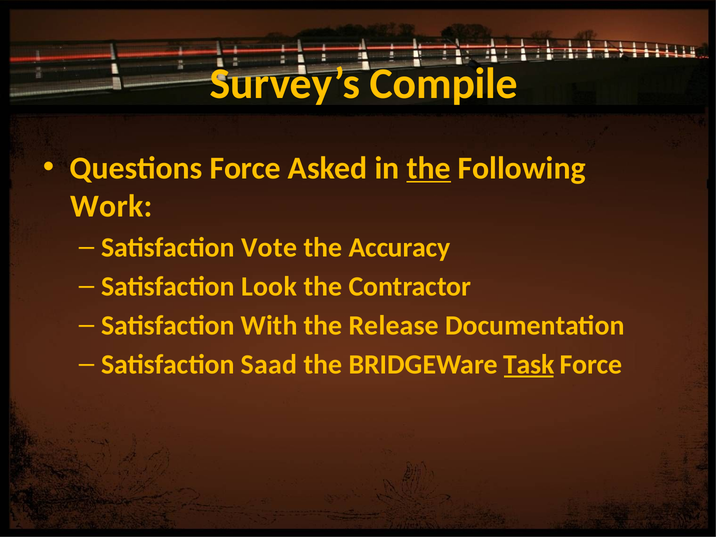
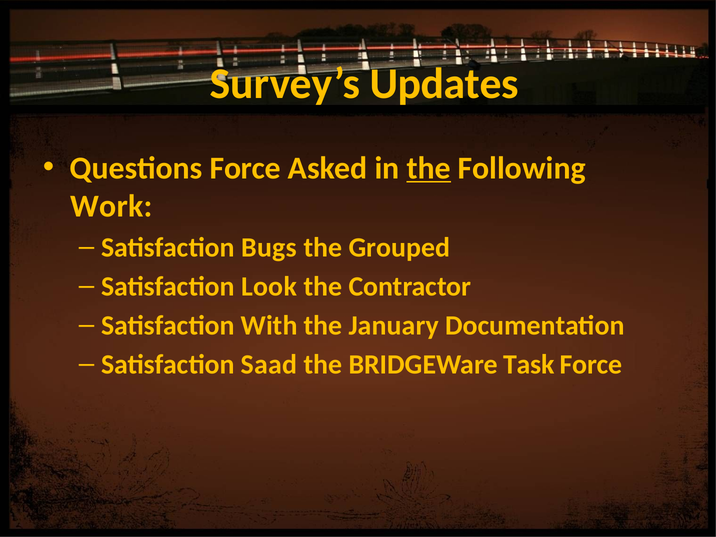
Compile: Compile -> Updates
Vote: Vote -> Bugs
Accuracy: Accuracy -> Grouped
Release: Release -> January
Task underline: present -> none
